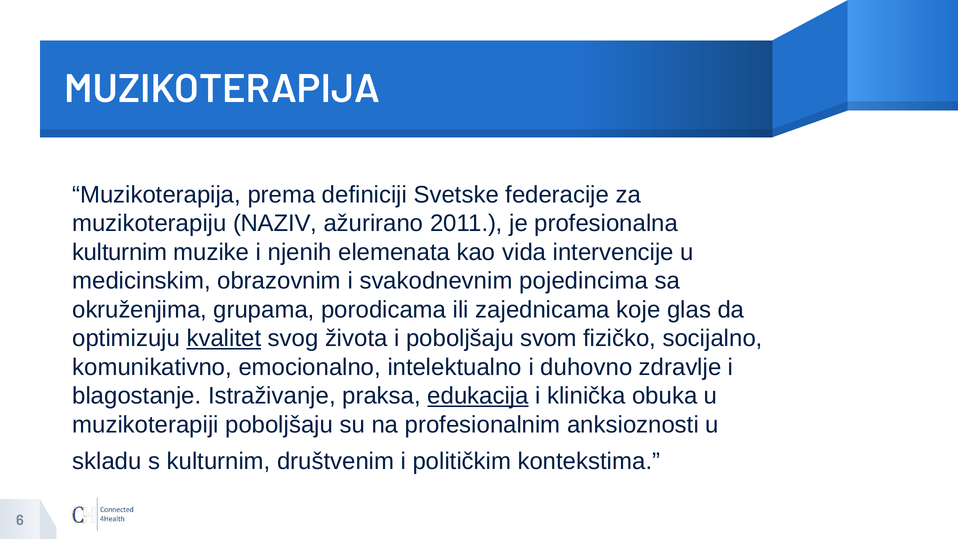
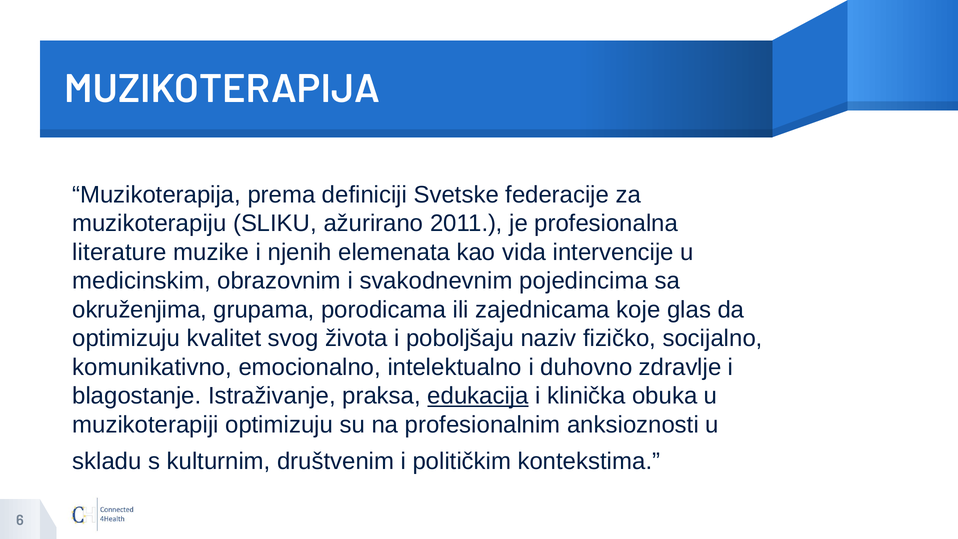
NAZIV: NAZIV -> SLIKU
kulturnim at (120, 252): kulturnim -> literature
kvalitet underline: present -> none
svom: svom -> naziv
muzikoterapiji poboljšaju: poboljšaju -> optimizuju
